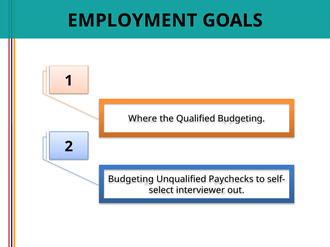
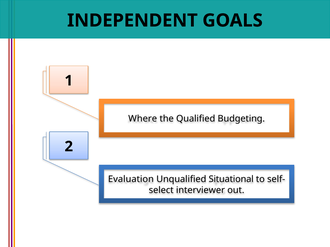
EMPLOYMENT: EMPLOYMENT -> INDEPENDENT
Budgeting at (131, 179): Budgeting -> Evaluation
Paychecks: Paychecks -> Situational
